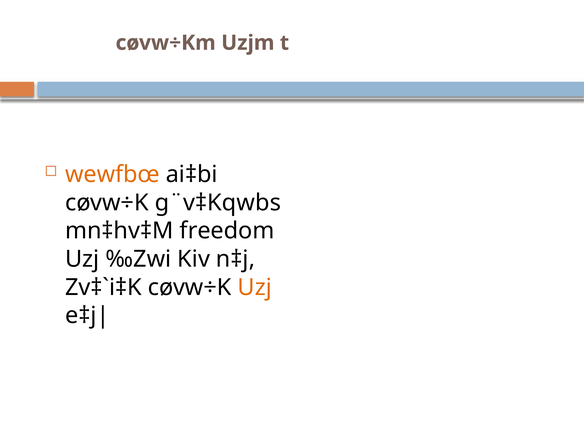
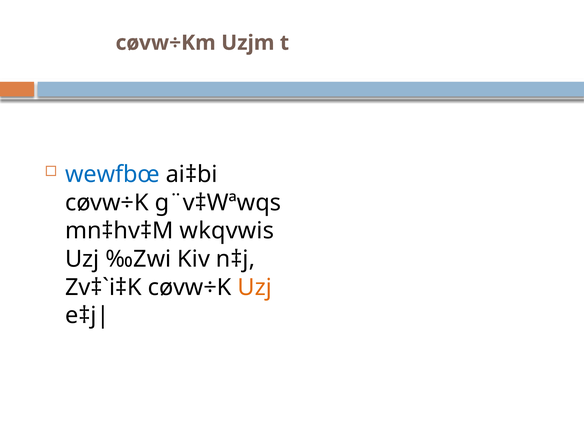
wewfbœ colour: orange -> blue
g¨v‡Kqwbs: g¨v‡Kqwbs -> g¨v‡Wªwqs
freedom: freedom -> wkqvwis
